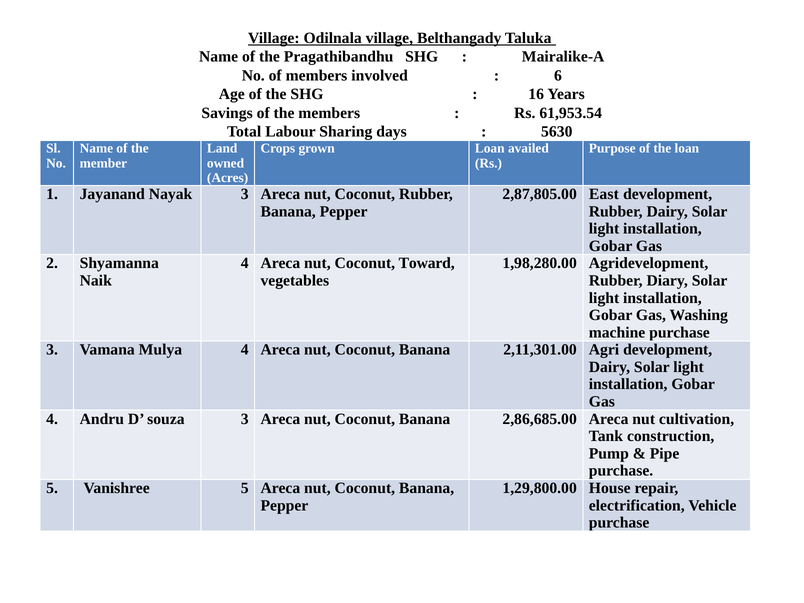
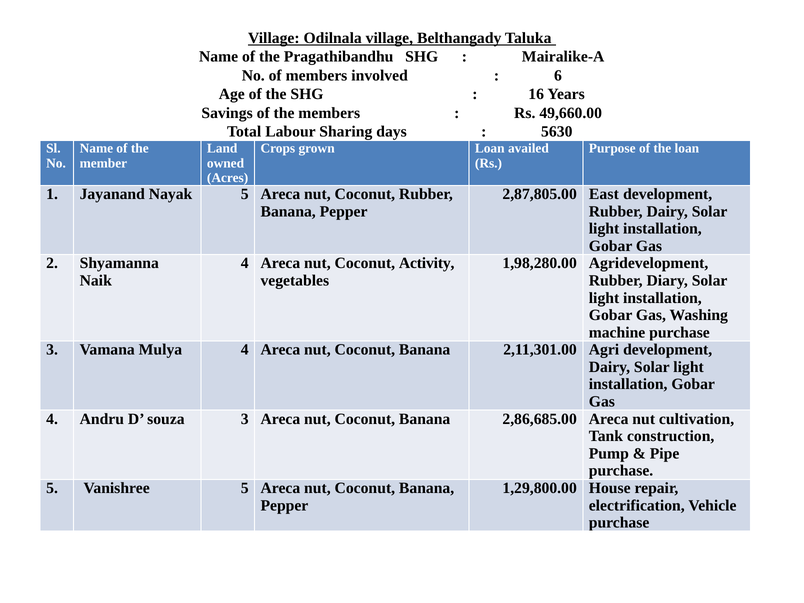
61,953.54: 61,953.54 -> 49,660.00
Nayak 3: 3 -> 5
Toward: Toward -> Activity
